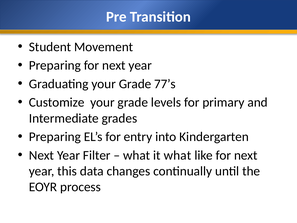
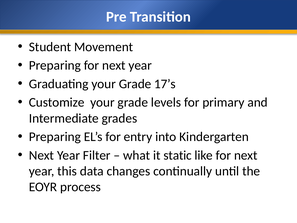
77’s: 77’s -> 17’s
it what: what -> static
